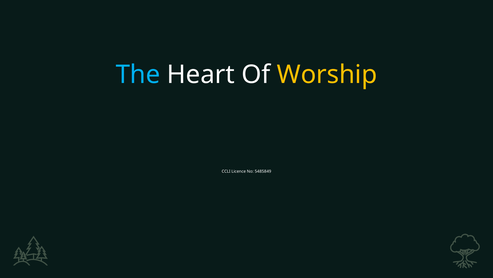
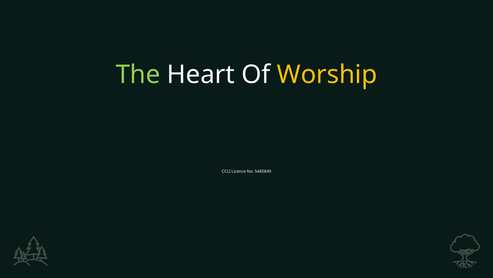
The colour: light blue -> light green
